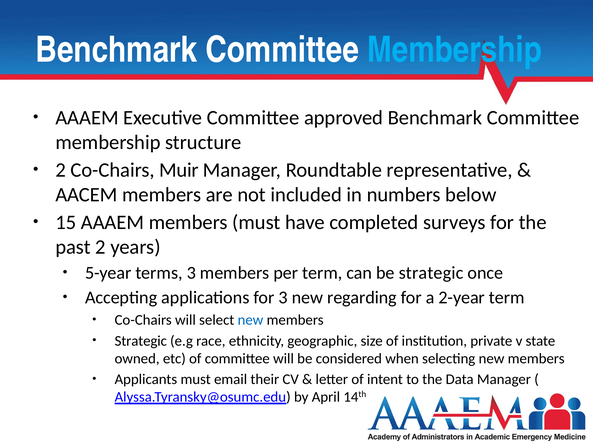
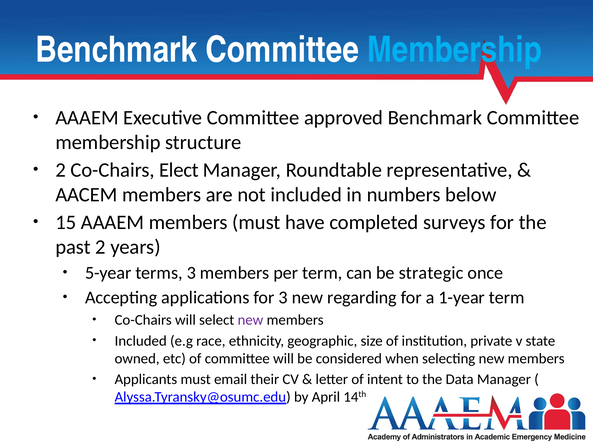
Muir: Muir -> Elect
2-year: 2-year -> 1-year
new at (250, 321) colour: blue -> purple
Strategic at (141, 341): Strategic -> Included
